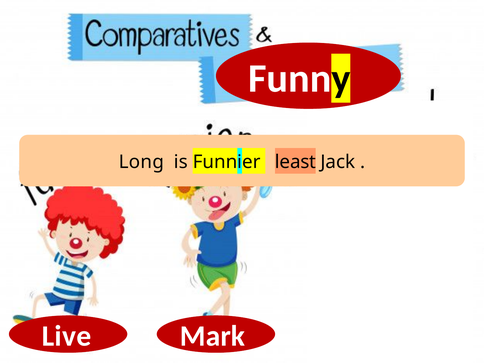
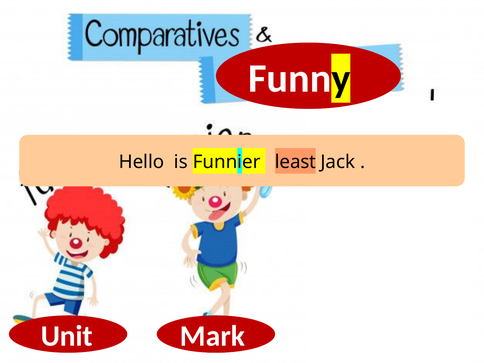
Long: Long -> Hello
Live: Live -> Unit
